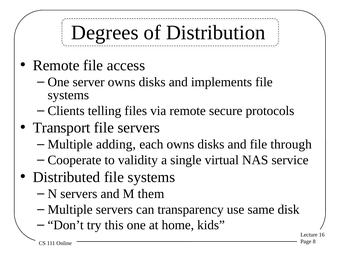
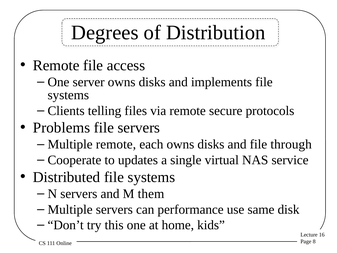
Transport: Transport -> Problems
Multiple adding: adding -> remote
validity: validity -> updates
transparency: transparency -> performance
